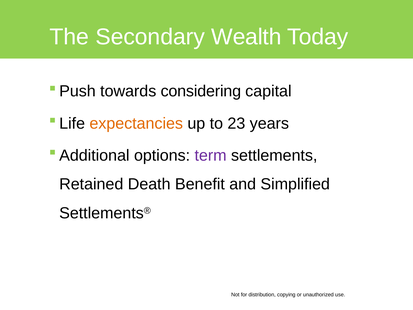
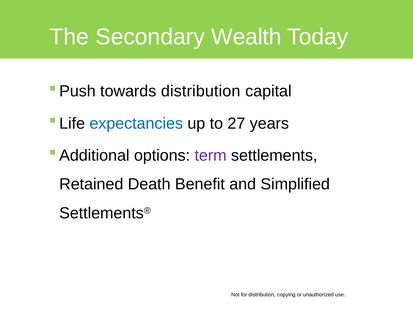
towards considering: considering -> distribution
expectancies colour: orange -> blue
23: 23 -> 27
